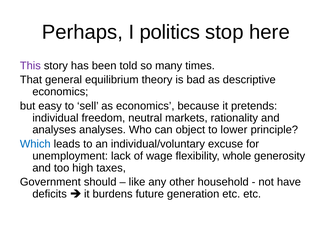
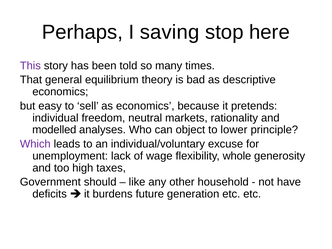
politics: politics -> saving
analyses at (54, 130): analyses -> modelled
Which colour: blue -> purple
